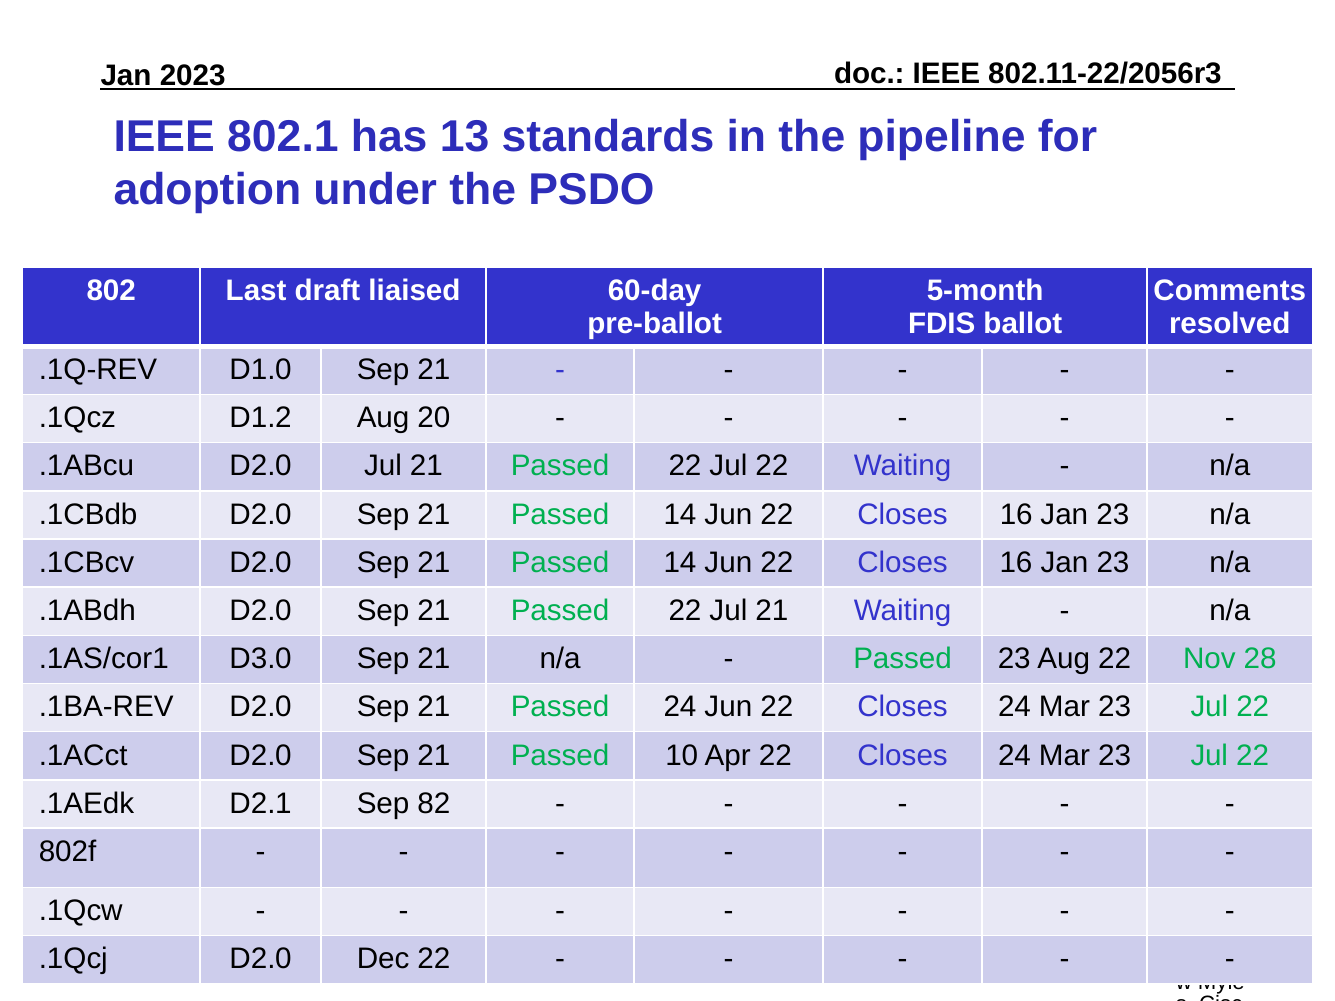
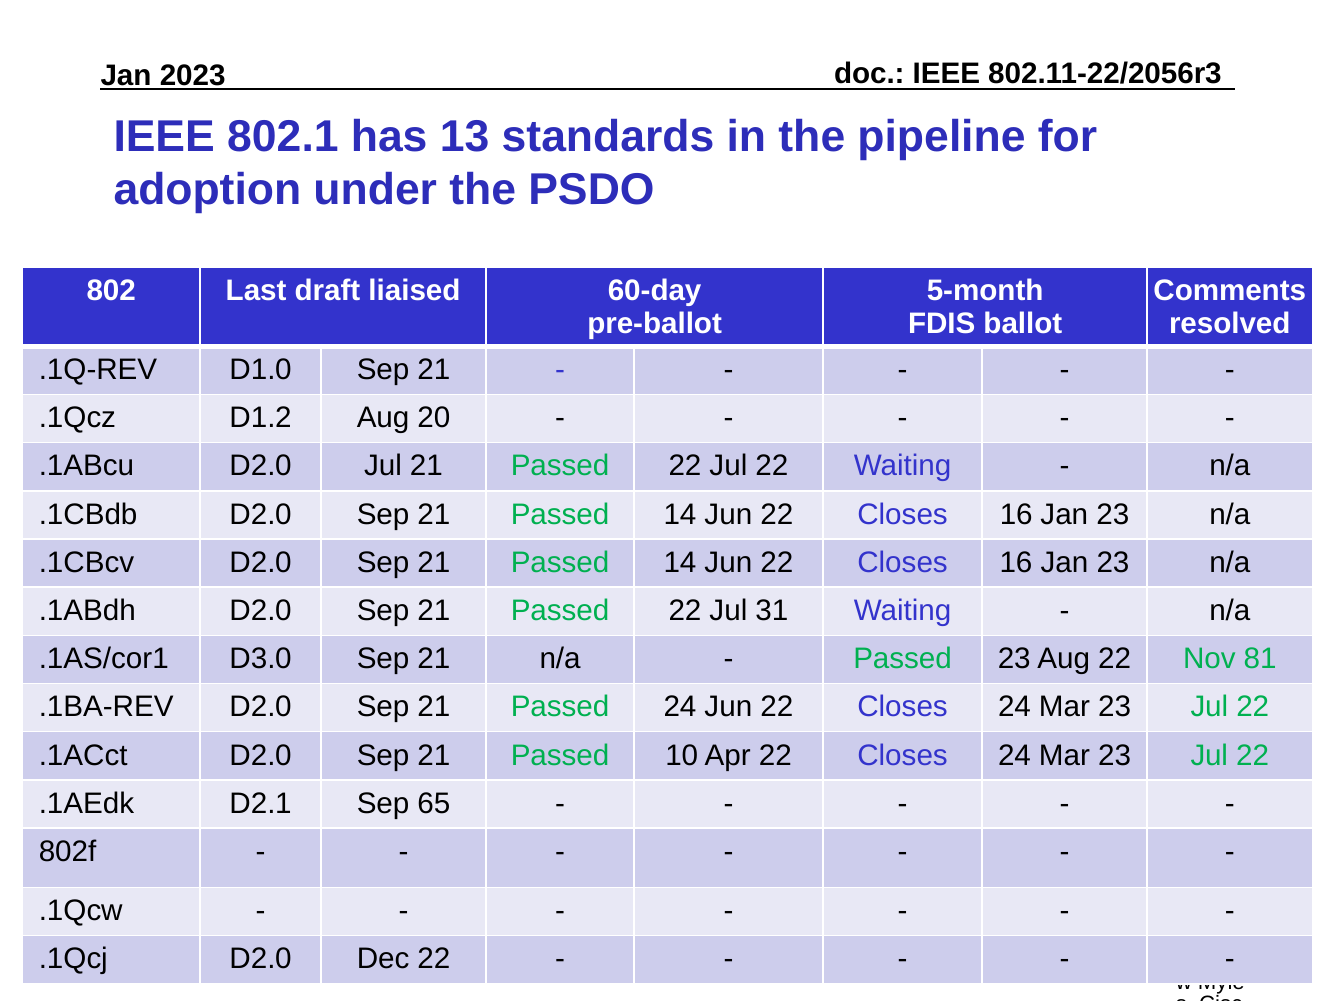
22 Jul 21: 21 -> 31
28: 28 -> 81
82: 82 -> 65
